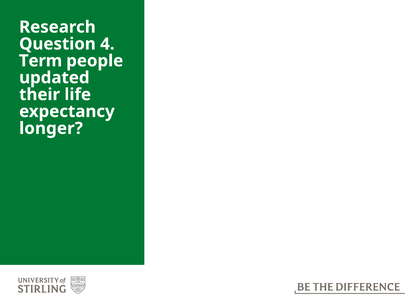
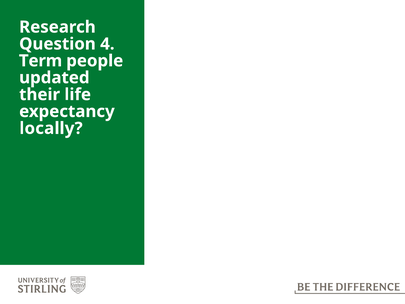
longer: longer -> locally
